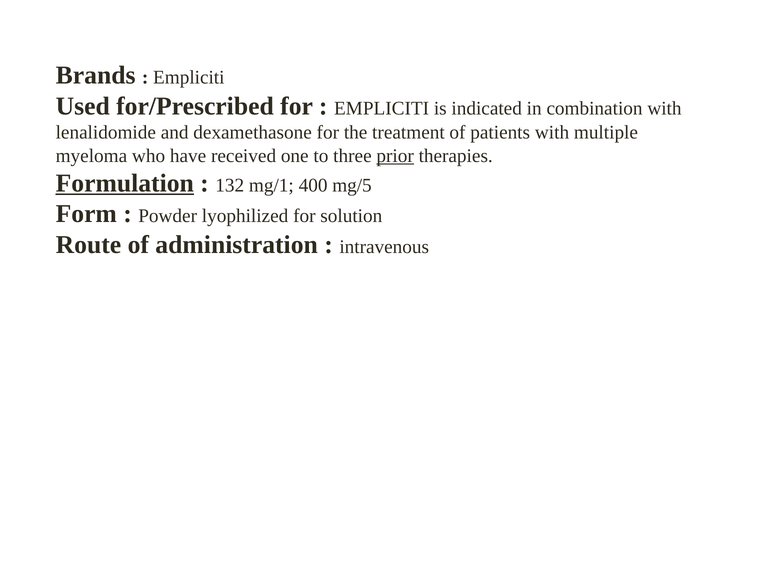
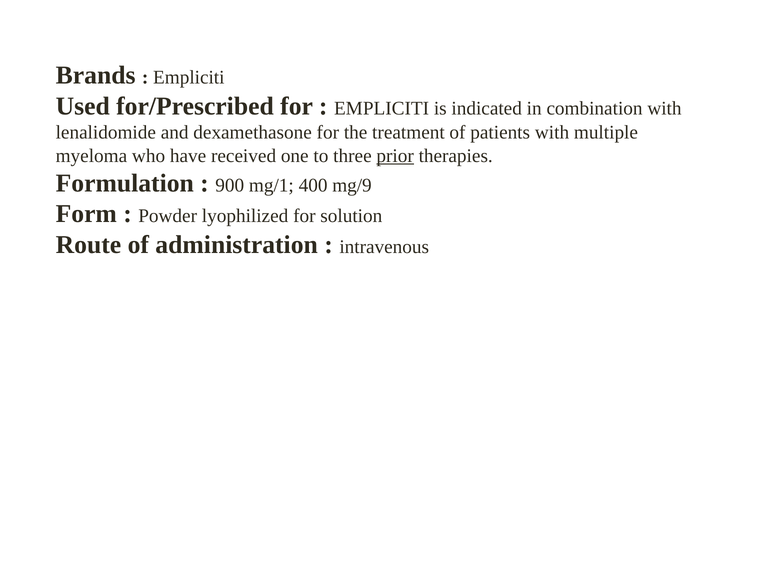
Formulation underline: present -> none
132: 132 -> 900
mg/5: mg/5 -> mg/9
